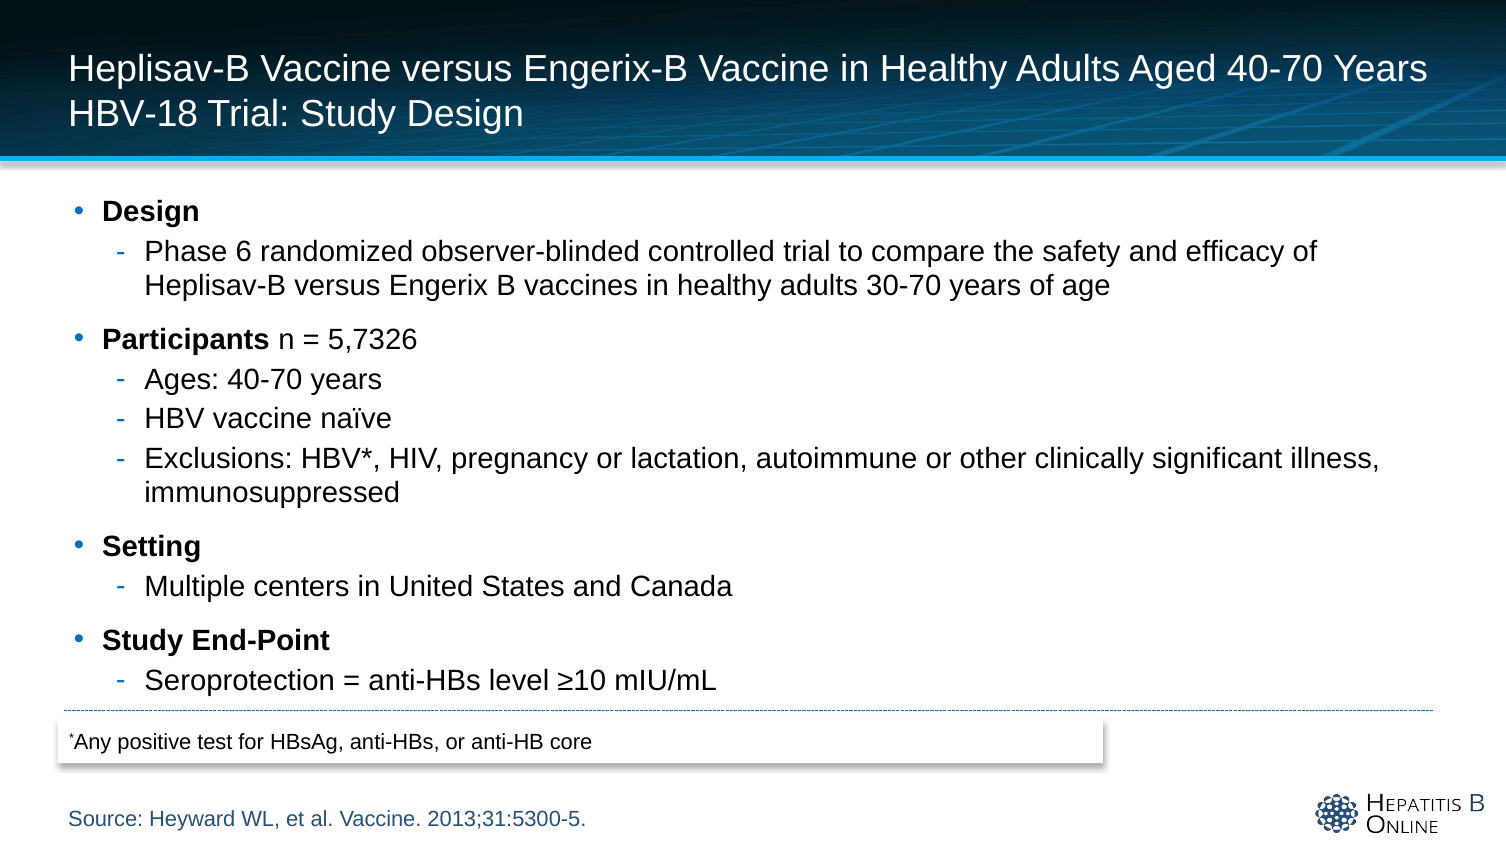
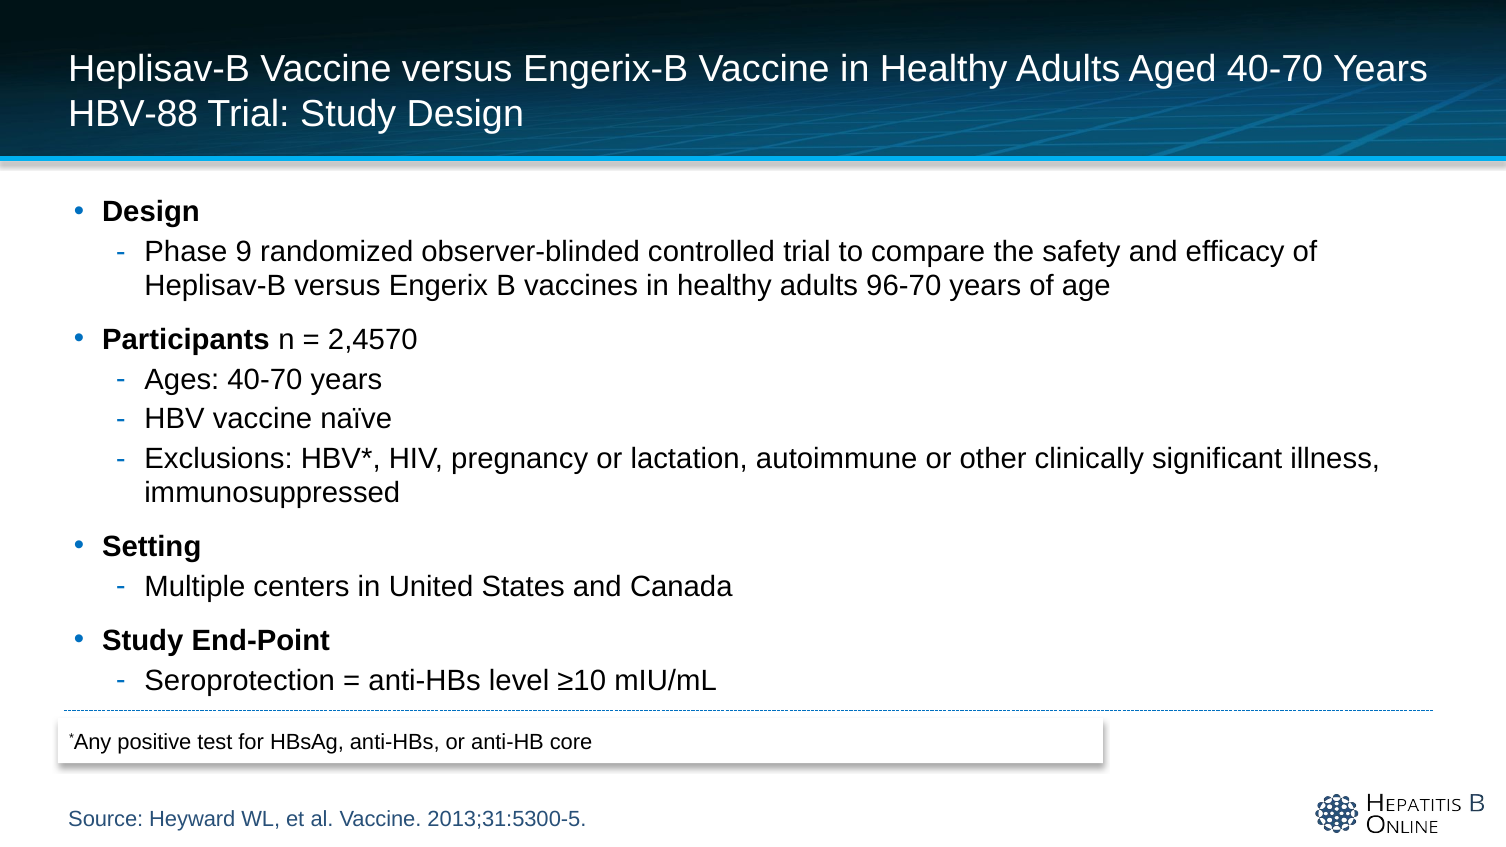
HBV-18: HBV-18 -> HBV-88
6: 6 -> 9
30-70: 30-70 -> 96-70
5,7326: 5,7326 -> 2,4570
